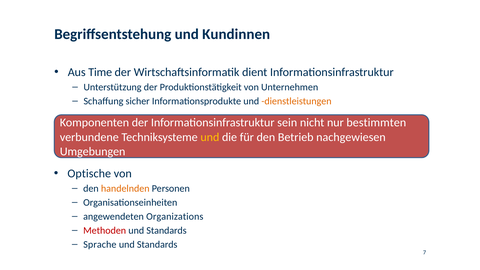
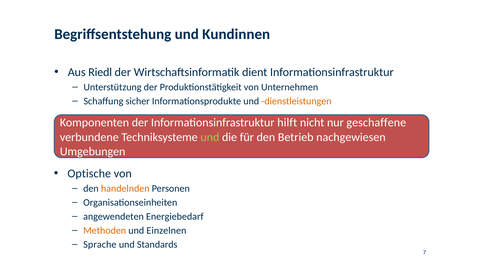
Time: Time -> Riedl
sein: sein -> hilft
bestimmten: bestimmten -> geschaffene
und at (210, 137) colour: yellow -> light green
Organizations: Organizations -> Energiebedarf
Methoden colour: red -> orange
Standards at (167, 231): Standards -> Einzelnen
